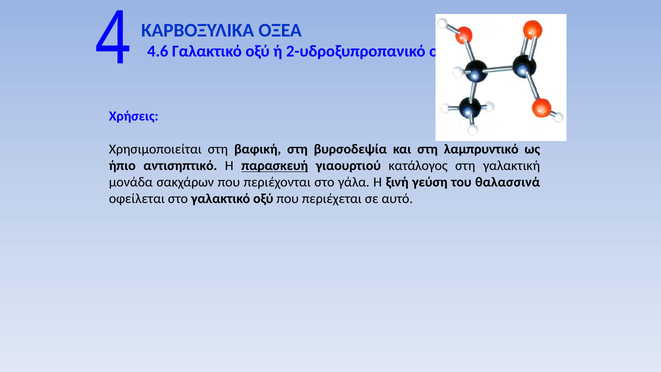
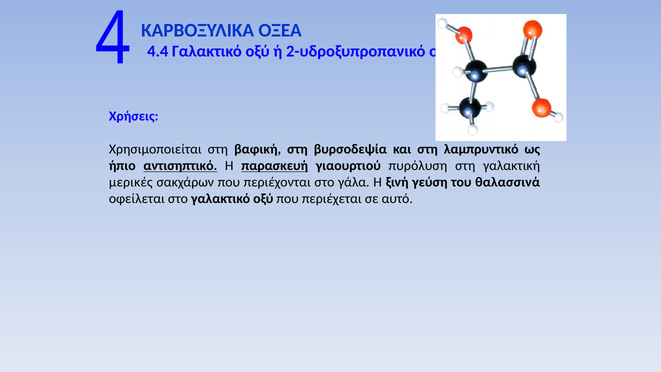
4.6: 4.6 -> 4.4
αντισηπτικό underline: none -> present
κατάλογος: κατάλογος -> πυρόλυση
μονάδα: μονάδα -> μερικές
